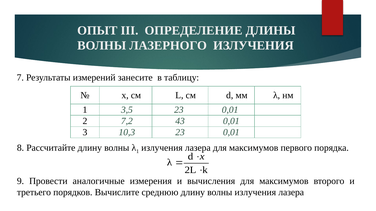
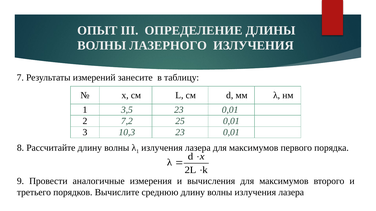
43: 43 -> 25
